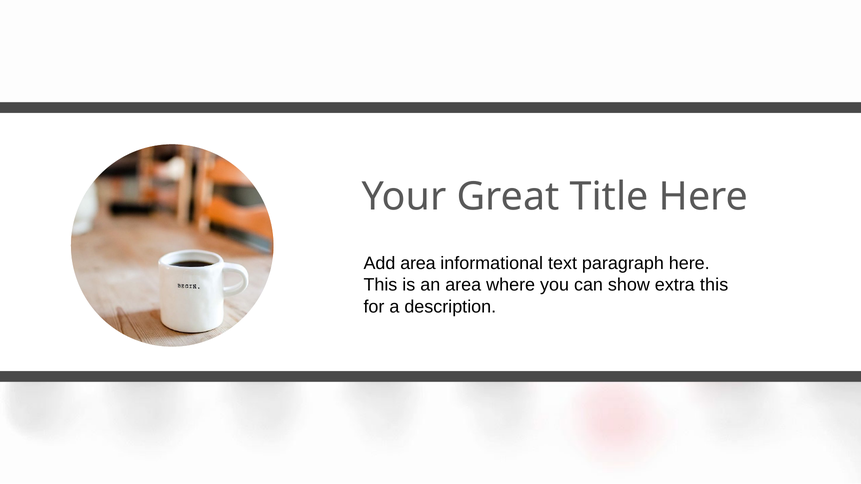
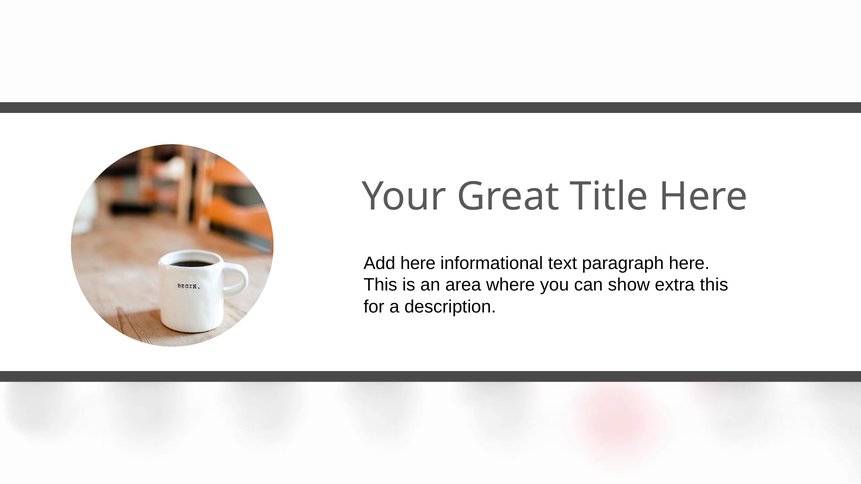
Add area: area -> here
